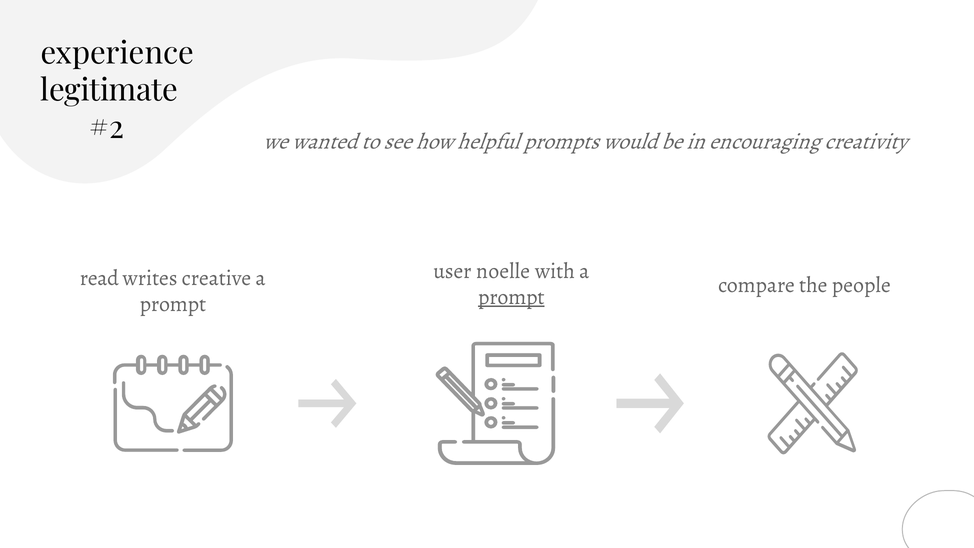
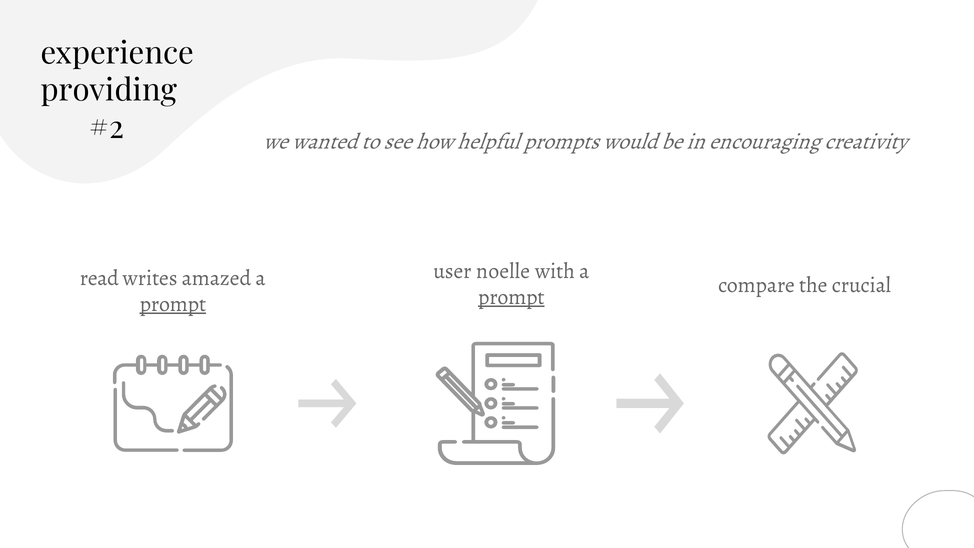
legitimate: legitimate -> providing
creative: creative -> amazed
people: people -> crucial
prompt at (173, 304) underline: none -> present
